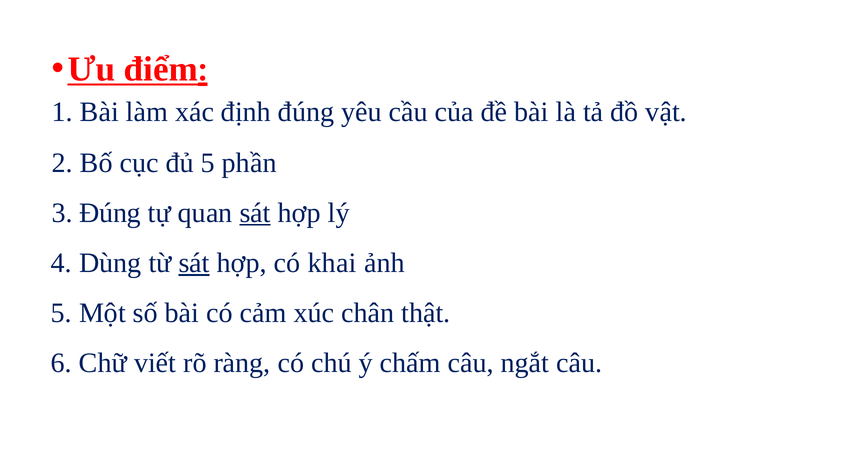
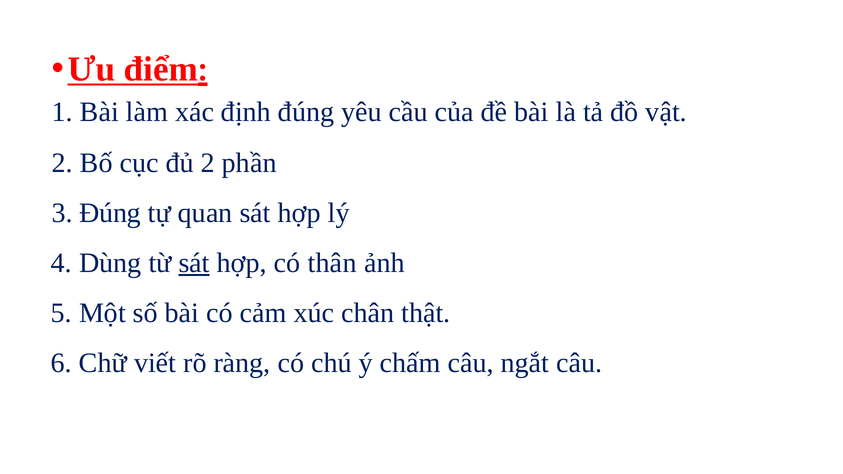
đủ 5: 5 -> 2
sát at (255, 213) underline: present -> none
khai: khai -> thân
